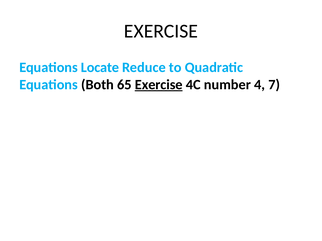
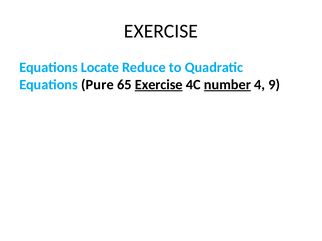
Both: Both -> Pure
number underline: none -> present
7: 7 -> 9
